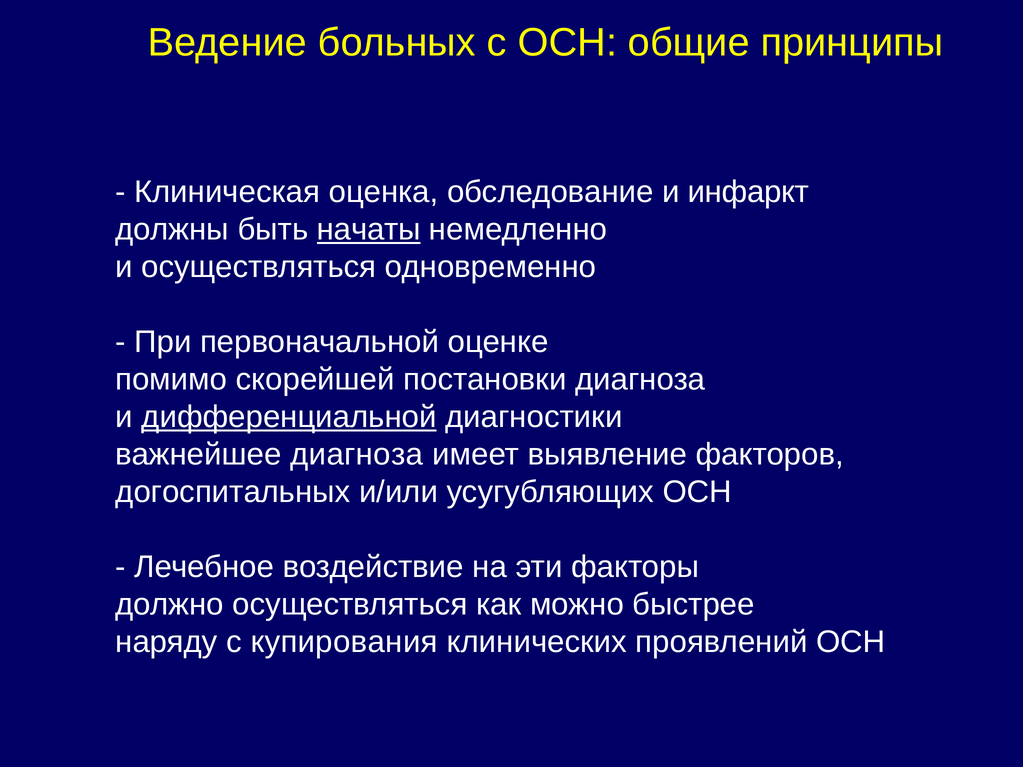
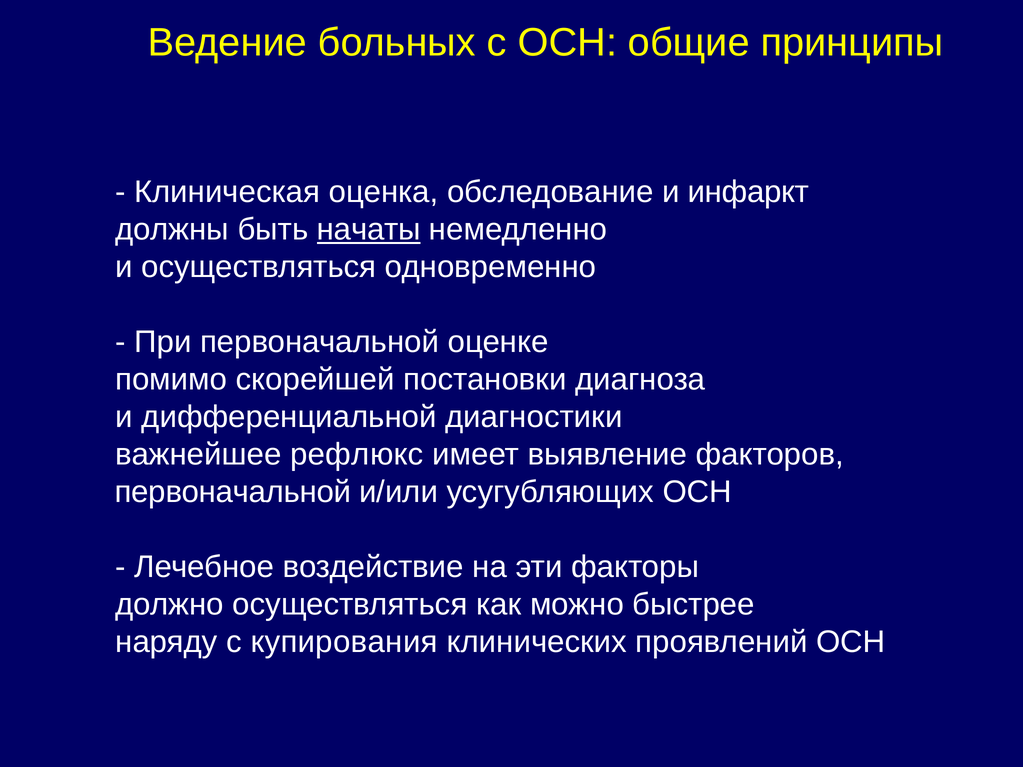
дифференциальной underline: present -> none
важнейшее диагноза: диагноза -> рефлюкс
догоспитальных at (233, 492): догоспитальных -> первоначальной
